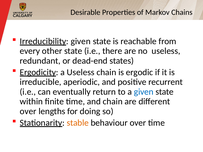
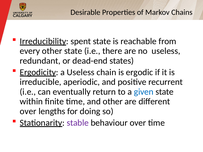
Irreducibility given: given -> spent
and chain: chain -> other
stable colour: orange -> purple
